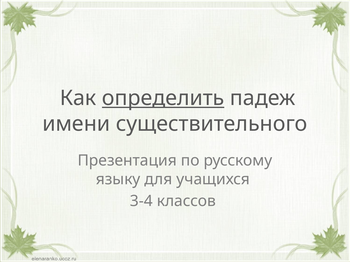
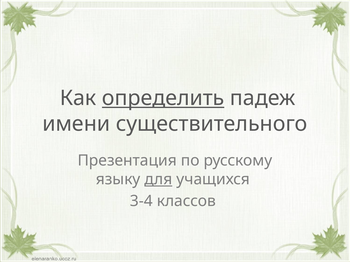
для underline: none -> present
